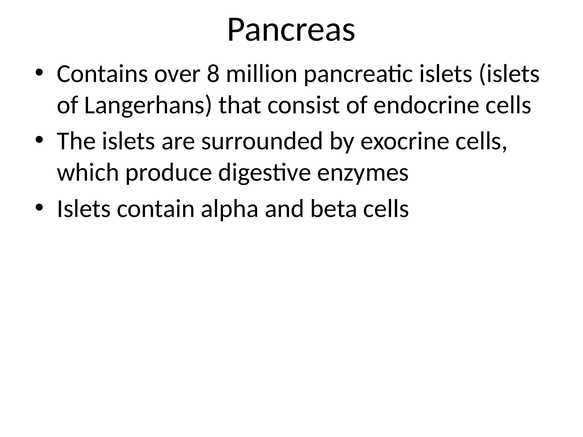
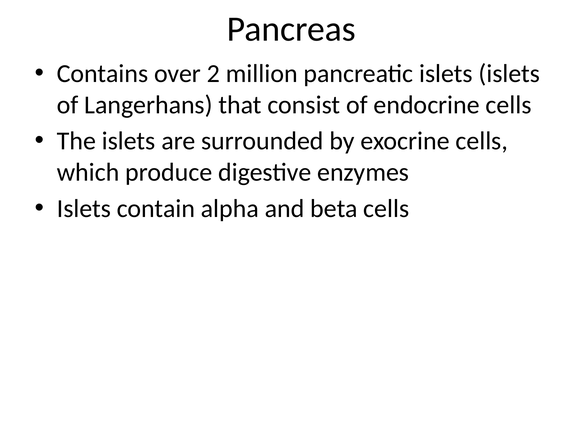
8: 8 -> 2
